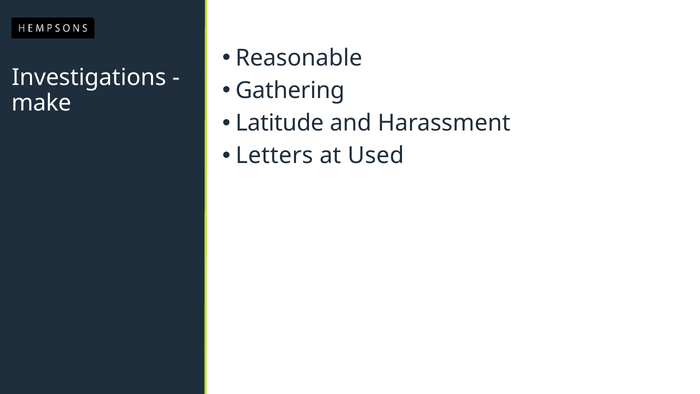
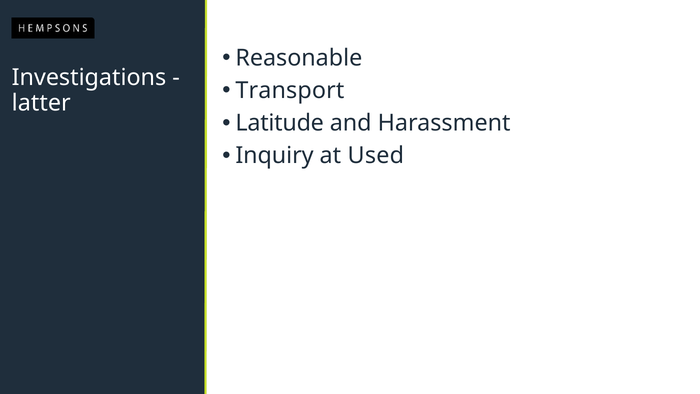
Gathering: Gathering -> Transport
make: make -> latter
Letters: Letters -> Inquiry
